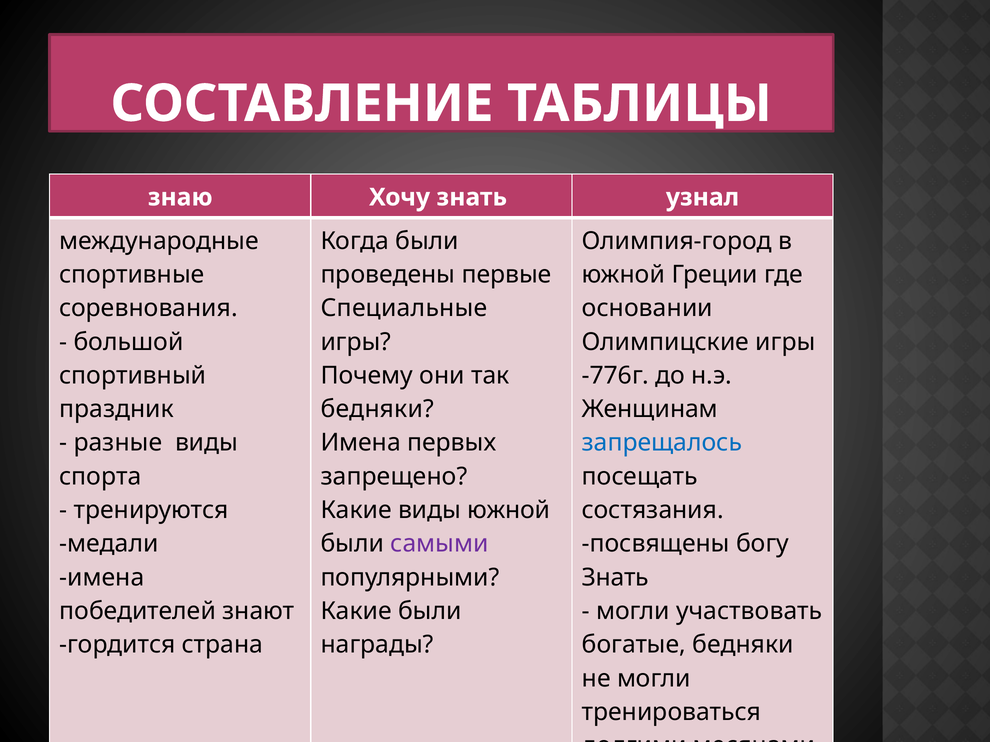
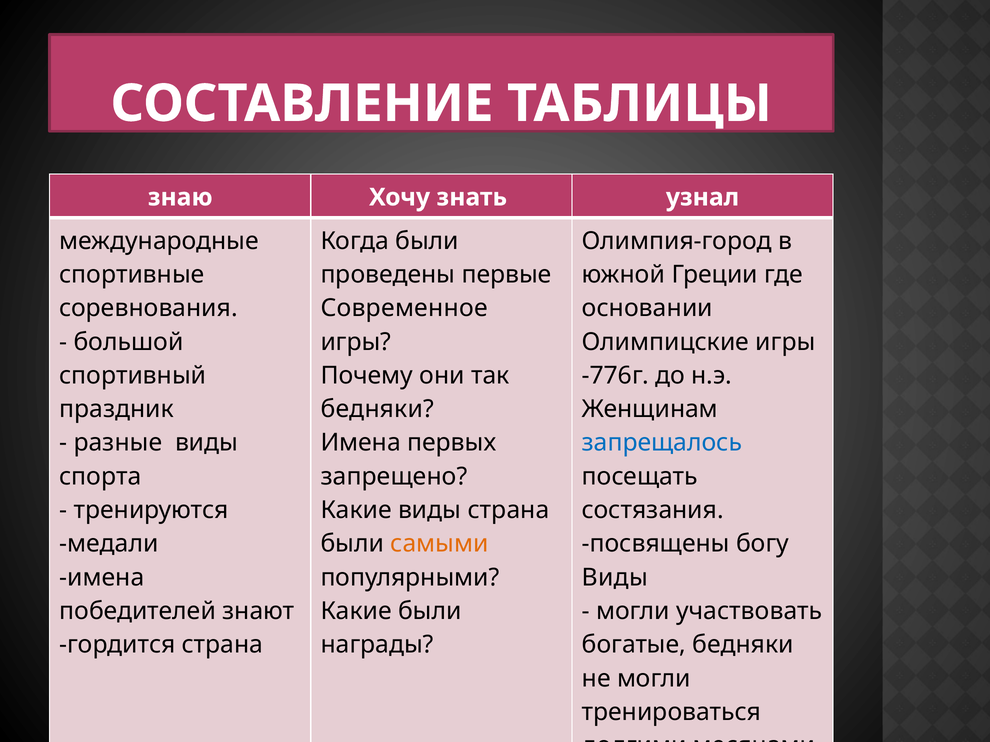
Специальные: Специальные -> Современное
виды южной: южной -> страна
самыми colour: purple -> orange
Знать at (615, 578): Знать -> Виды
